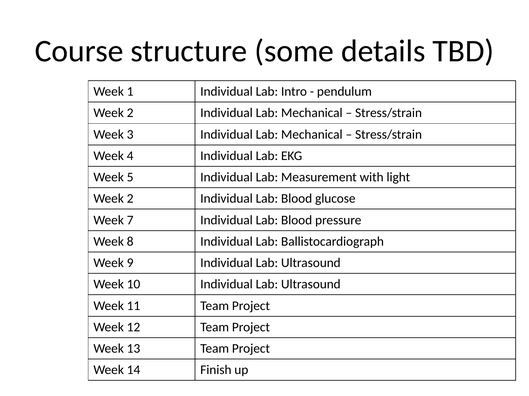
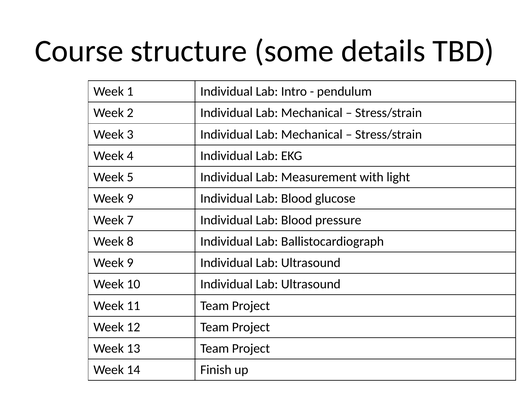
2 at (130, 199): 2 -> 9
